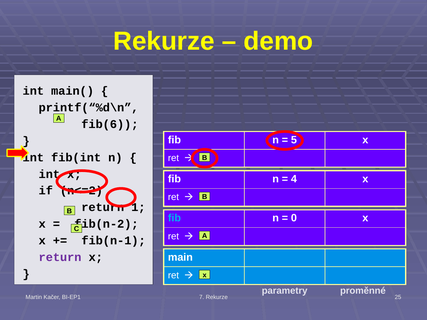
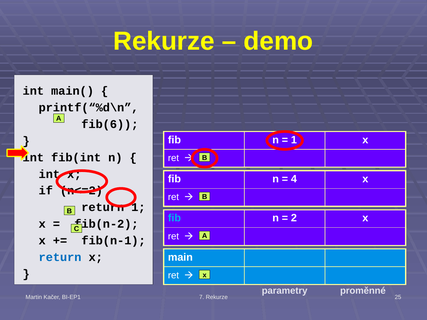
5 at (294, 140): 5 -> 1
0: 0 -> 2
return at (60, 257) colour: purple -> blue
